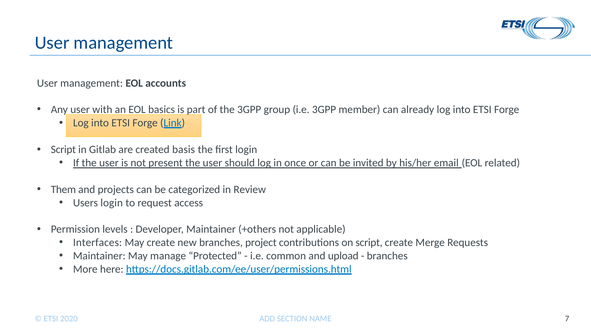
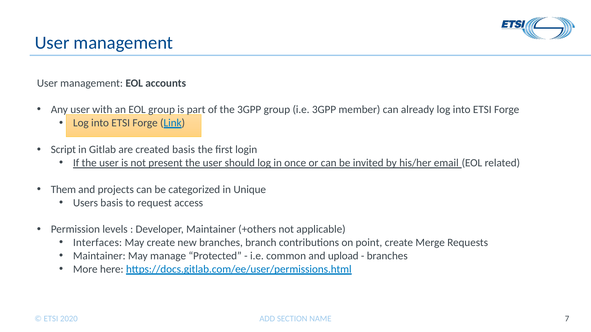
EOL basics: basics -> group
Review: Review -> Unique
Users login: login -> basis
project: project -> branch
on script: script -> point
